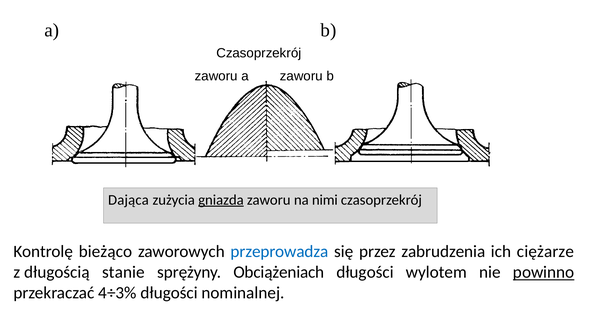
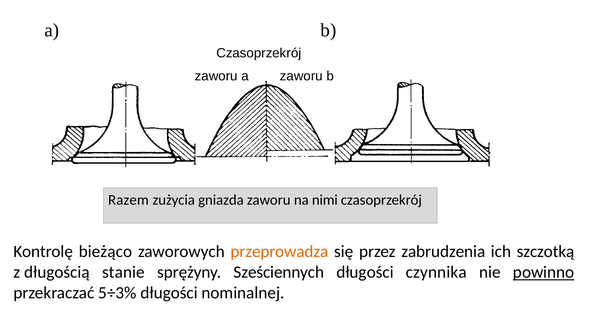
Dająca: Dająca -> Razem
gniazda underline: present -> none
przeprowadza colour: blue -> orange
ciężarze: ciężarze -> szczotką
Obciążeniach: Obciążeniach -> Sześciennych
wylotem: wylotem -> czynnika
4÷3%: 4÷3% -> 5÷3%
